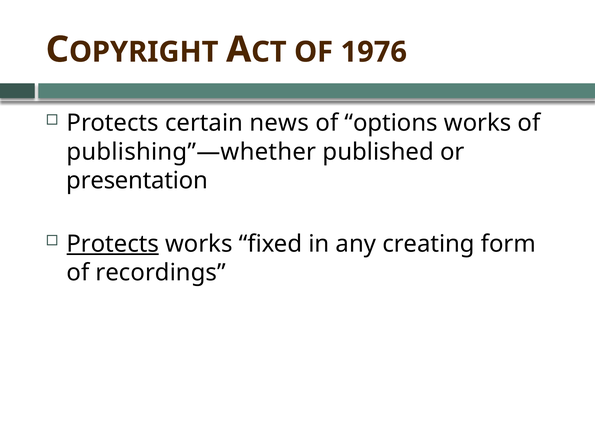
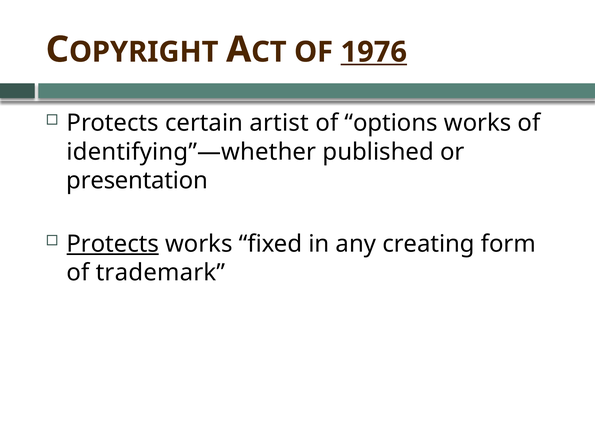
1976 underline: none -> present
news: news -> artist
publishing”—whether: publishing”—whether -> identifying”—whether
recordings: recordings -> trademark
